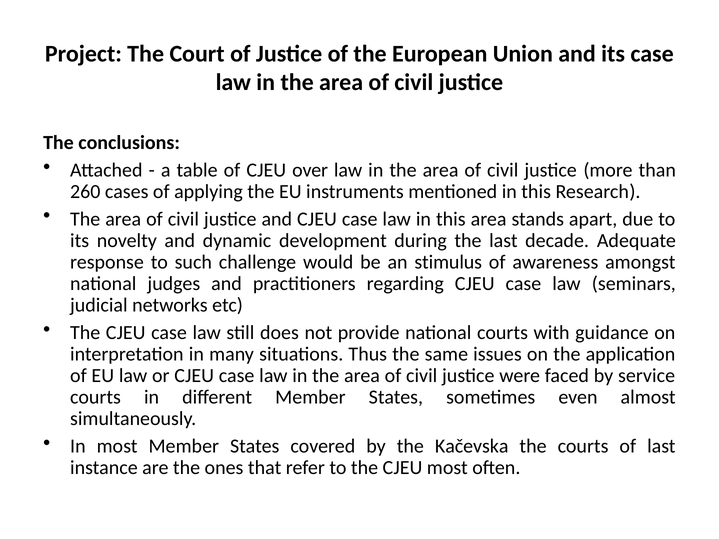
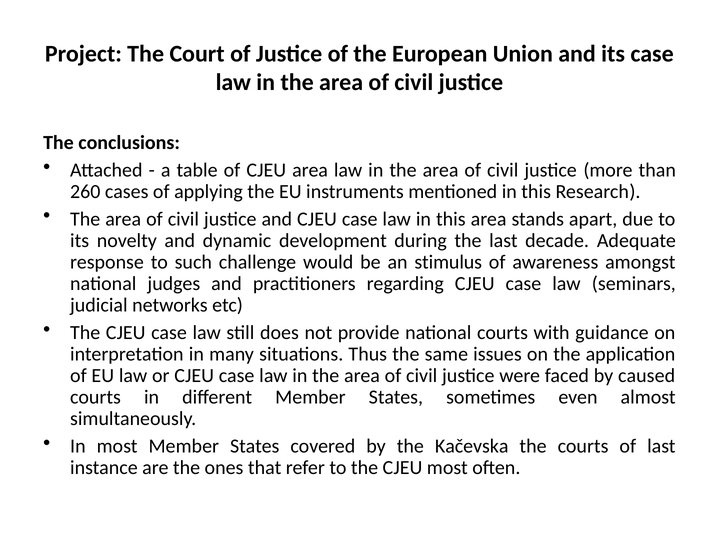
CJEU over: over -> area
service: service -> caused
